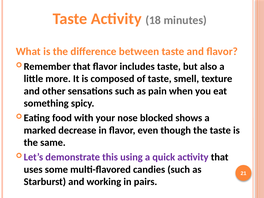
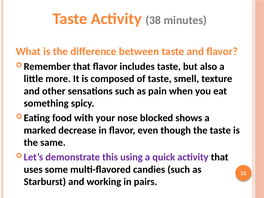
18: 18 -> 38
